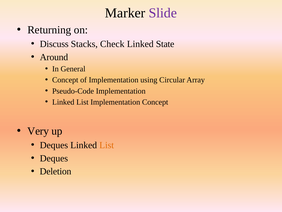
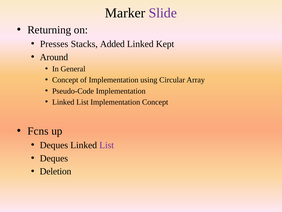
Discuss: Discuss -> Presses
Check: Check -> Added
State: State -> Kept
Very: Very -> Fcns
List at (107, 145) colour: orange -> purple
